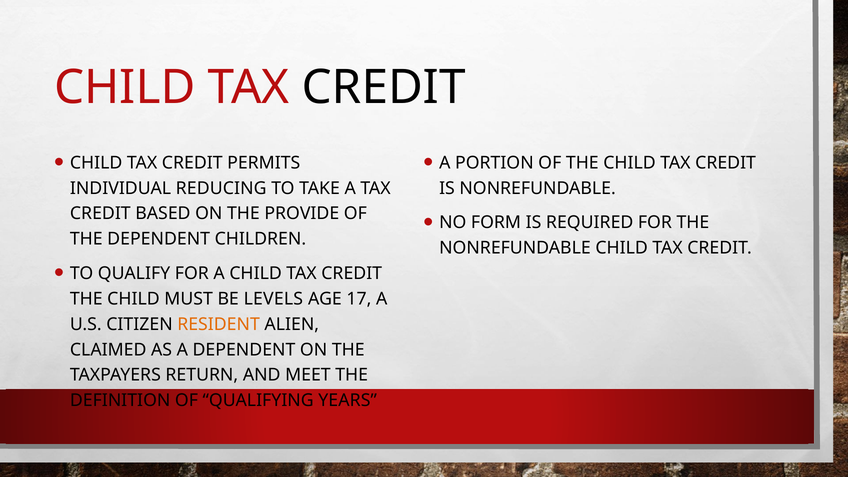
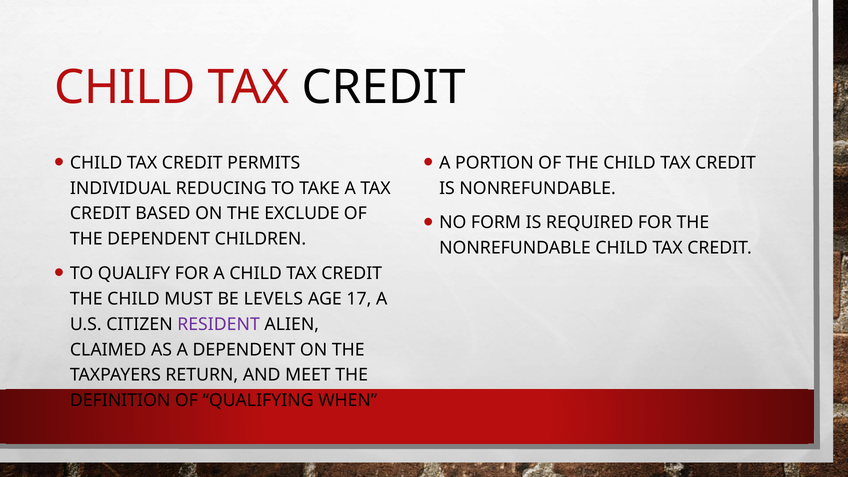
PROVIDE: PROVIDE -> EXCLUDE
RESIDENT colour: orange -> purple
YEARS: YEARS -> WHEN
